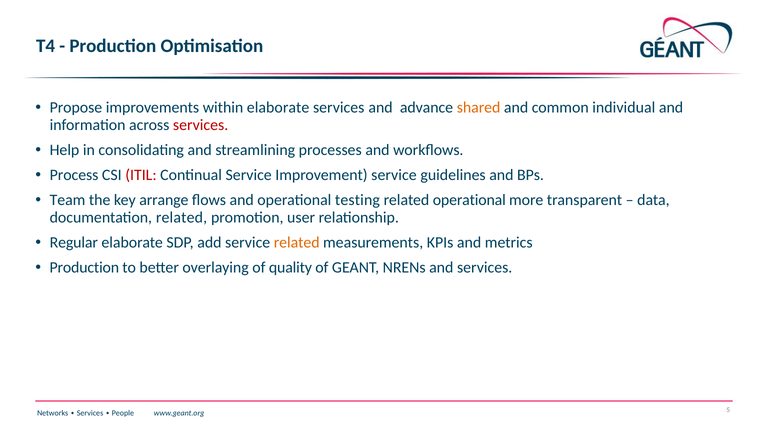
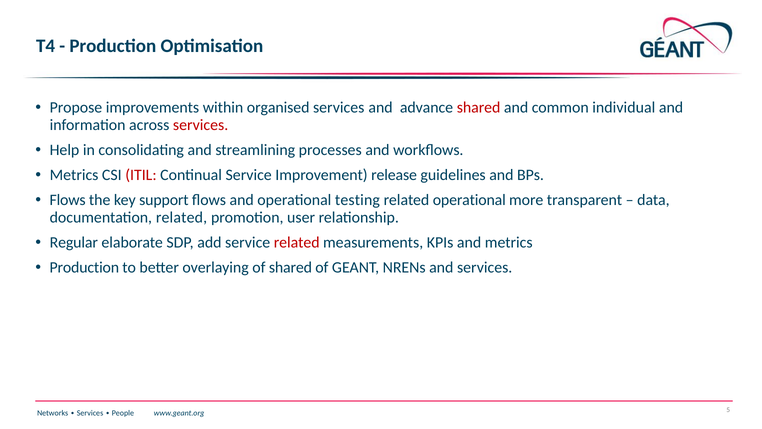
within elaborate: elaborate -> organised
shared at (479, 108) colour: orange -> red
Process at (74, 175): Process -> Metrics
Improvement service: service -> release
Team at (68, 200): Team -> Flows
arrange: arrange -> support
related at (297, 242) colour: orange -> red
of quality: quality -> shared
